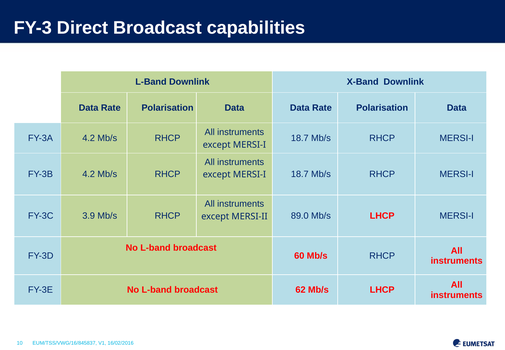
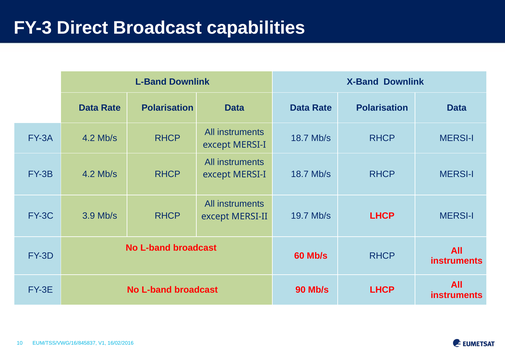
89.0: 89.0 -> 19.7
62: 62 -> 90
